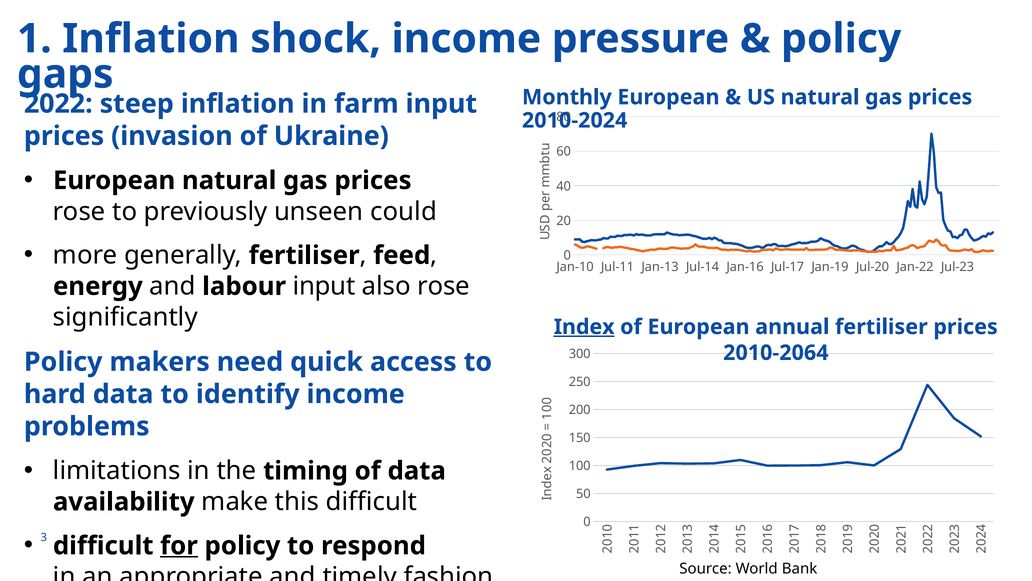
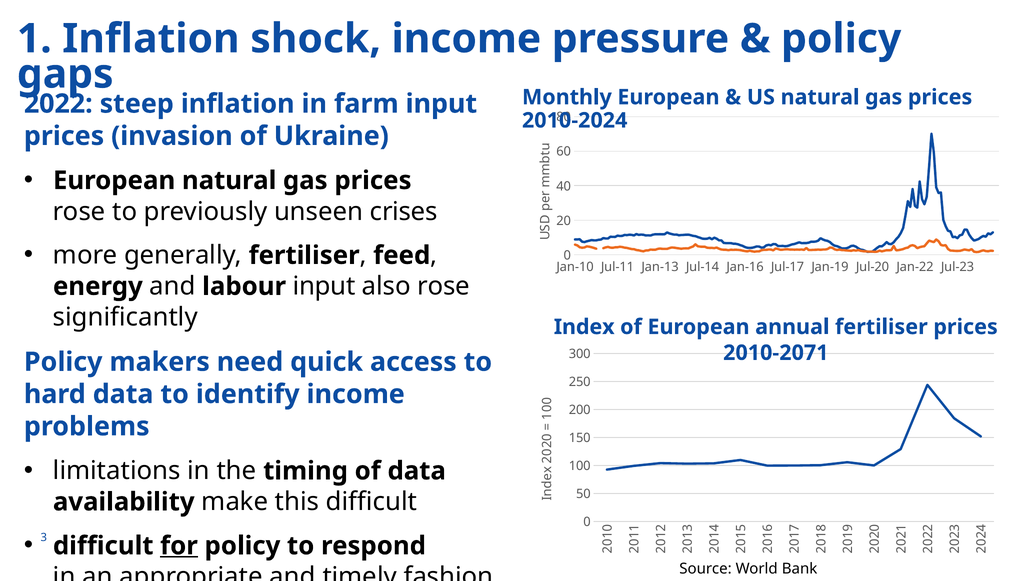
could: could -> crises
Index underline: present -> none
2010-2064: 2010-2064 -> 2010-2071
